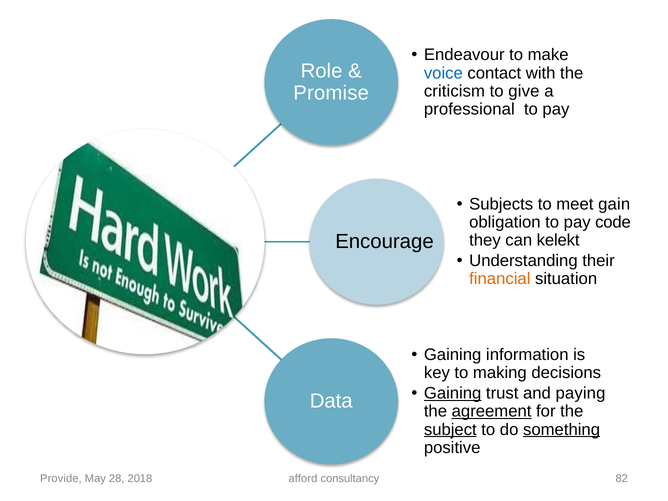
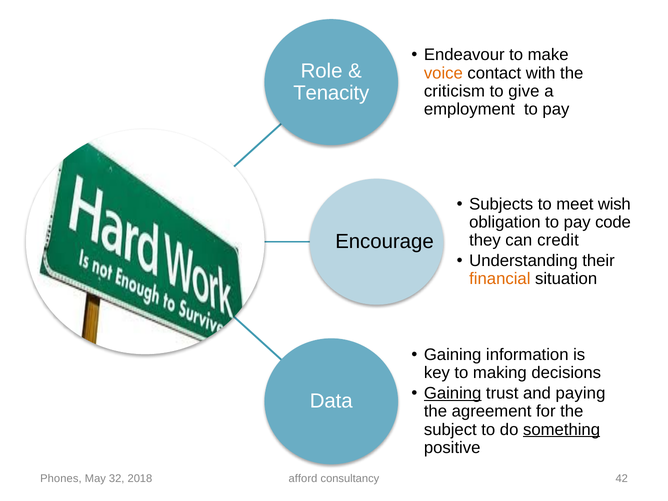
voice colour: blue -> orange
Promise: Promise -> Tenacity
professional: professional -> employment
gain: gain -> wish
kelekt: kelekt -> credit
agreement underline: present -> none
subject underline: present -> none
Provide: Provide -> Phones
28: 28 -> 32
82: 82 -> 42
